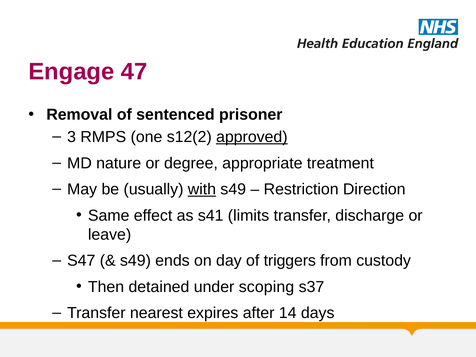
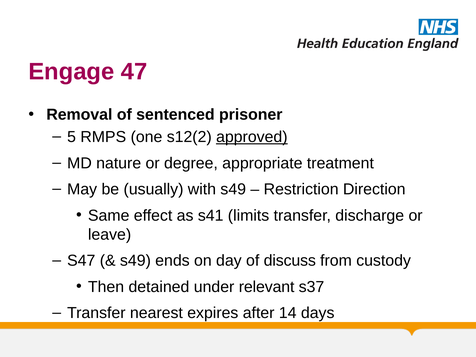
3: 3 -> 5
with underline: present -> none
triggers: triggers -> discuss
scoping: scoping -> relevant
